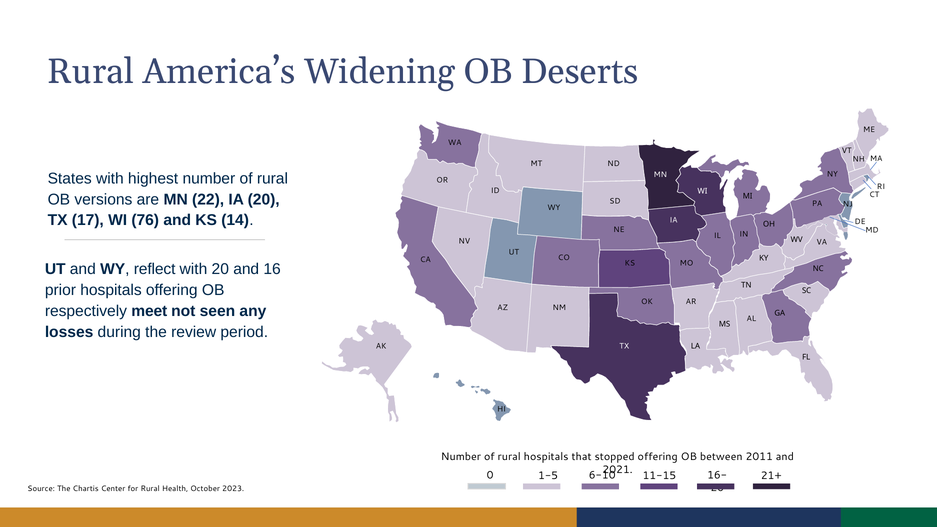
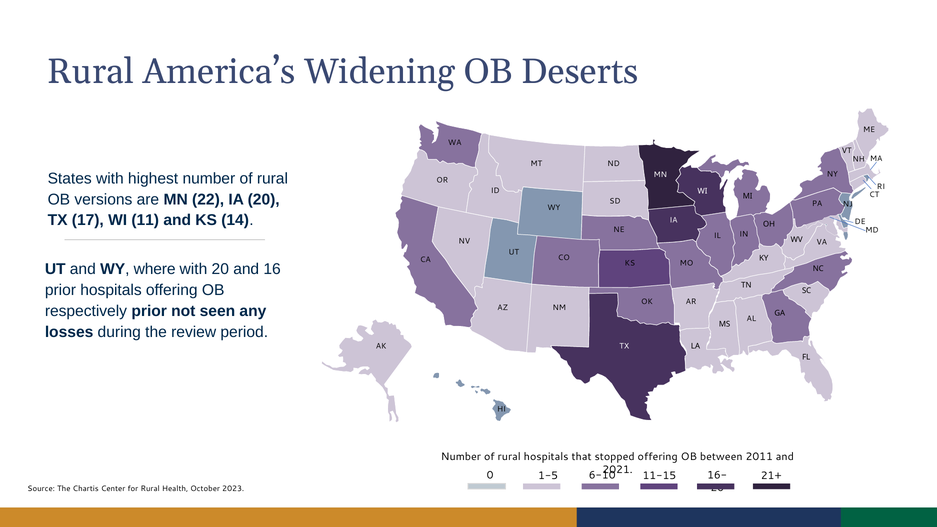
76: 76 -> 11
reflect: reflect -> where
respectively meet: meet -> prior
